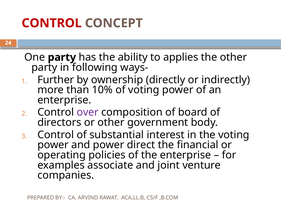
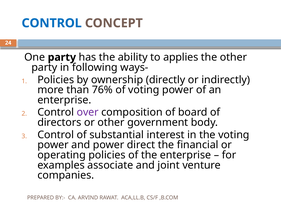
CONTROL at (52, 23) colour: red -> blue
Further at (56, 80): Further -> Policies
10%: 10% -> 76%
